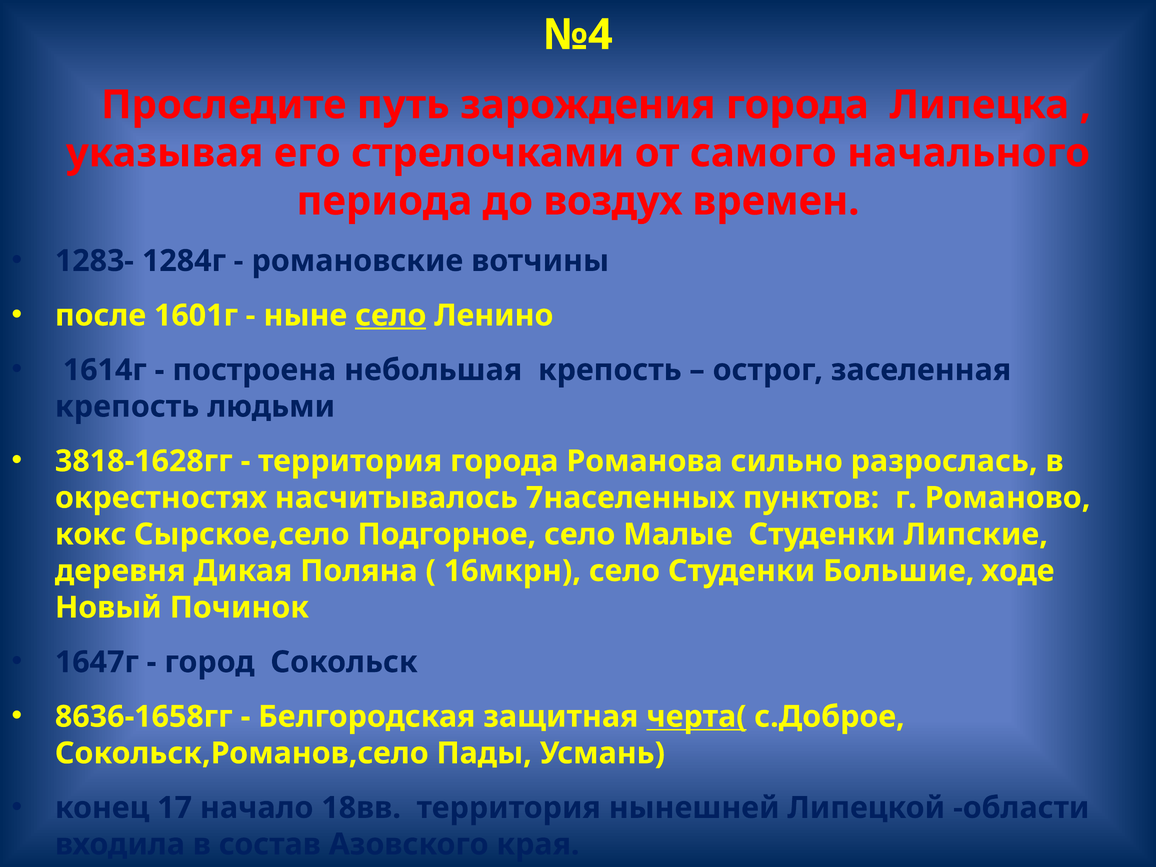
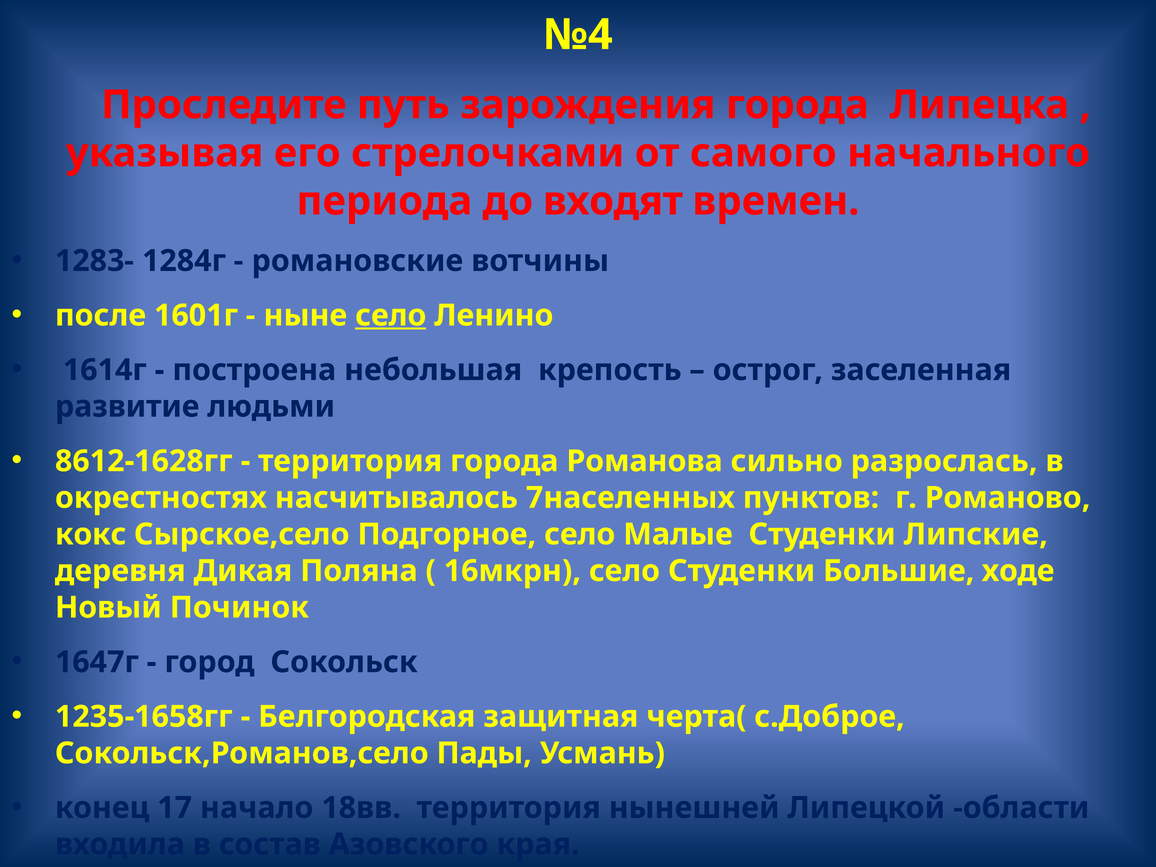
воздух: воздух -> входят
крепость at (127, 407): крепость -> развитие
3818-1628гг: 3818-1628гг -> 8612-1628гг
8636-1658гг: 8636-1658гг -> 1235-1658гг
черта( underline: present -> none
